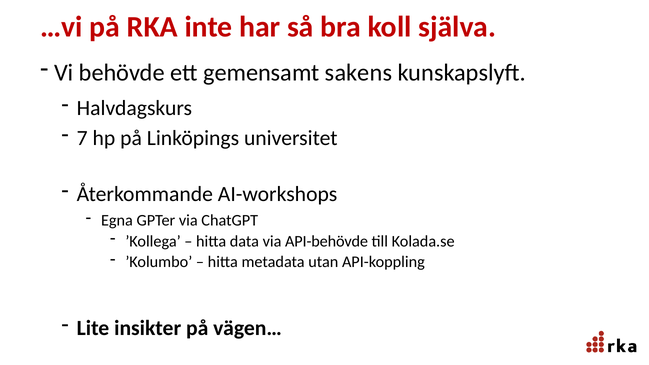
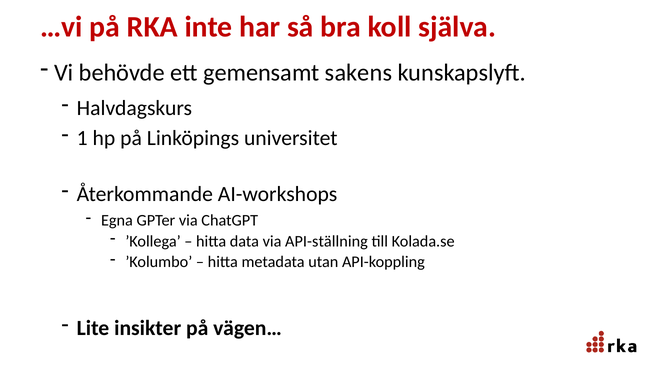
7: 7 -> 1
API-behövde: API-behövde -> API-ställning
